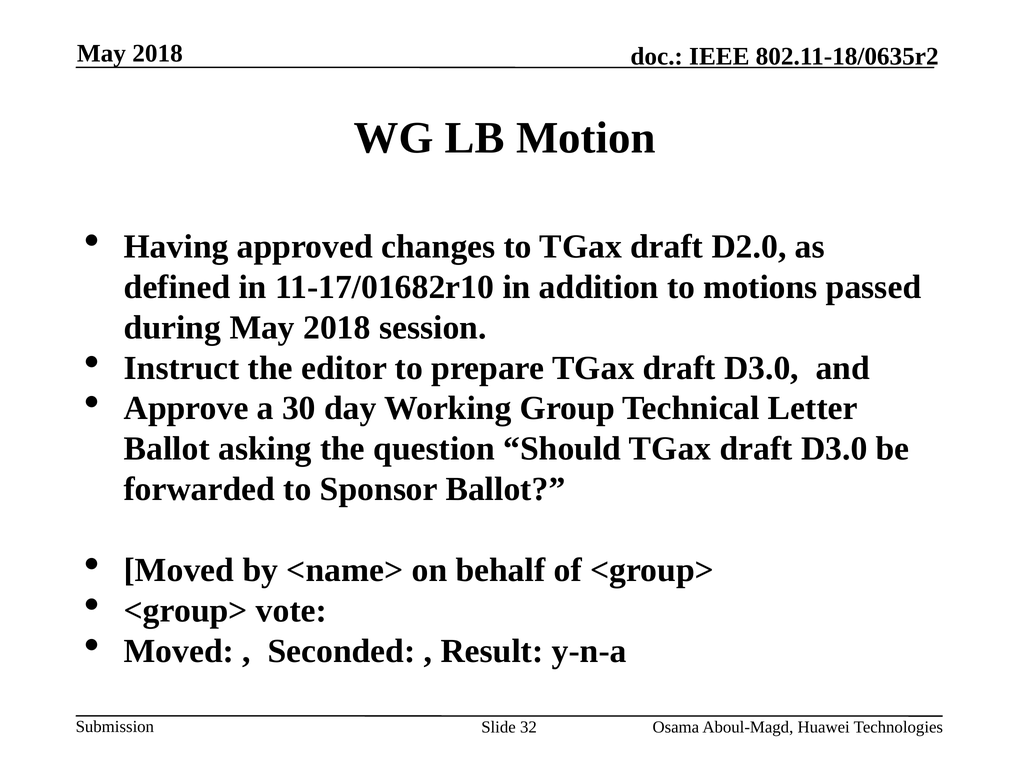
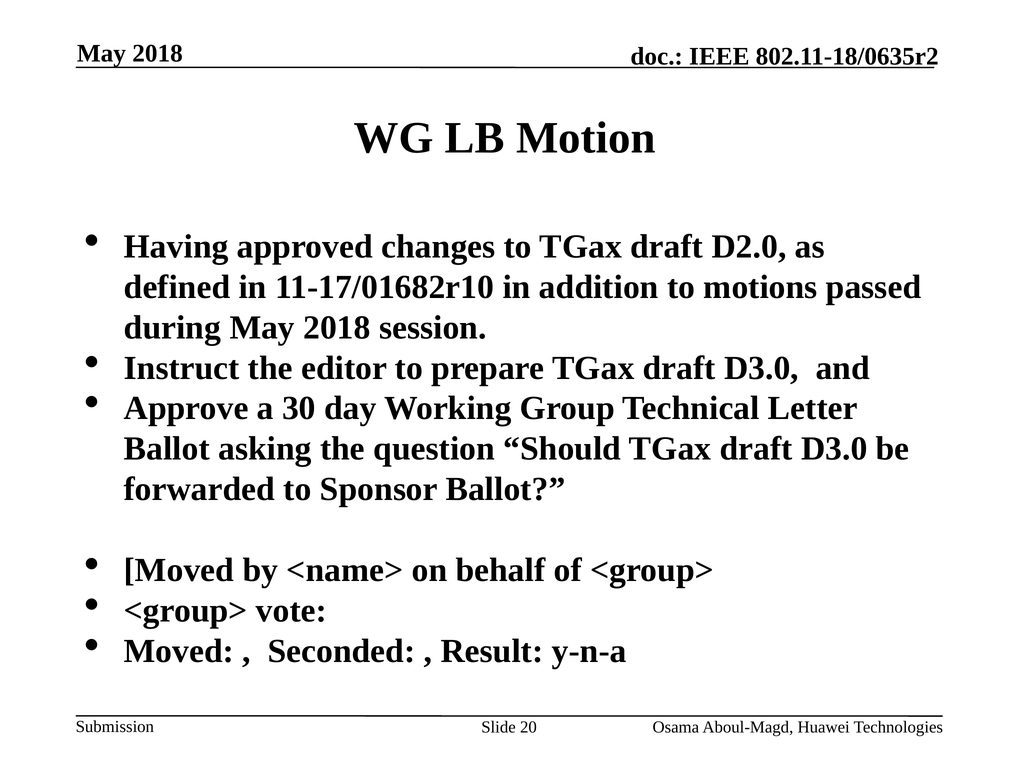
32: 32 -> 20
